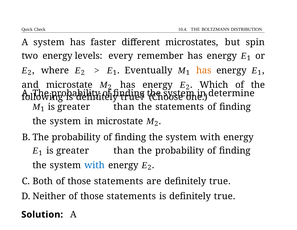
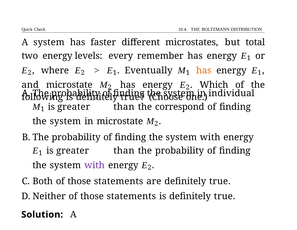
spin: spin -> total
determine: determine -> individual
the statements: statements -> correspond
with at (94, 165) colour: blue -> purple
